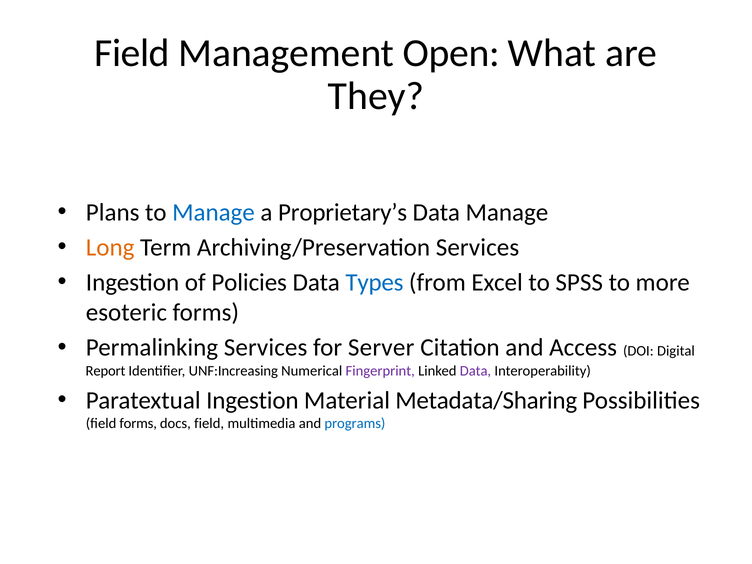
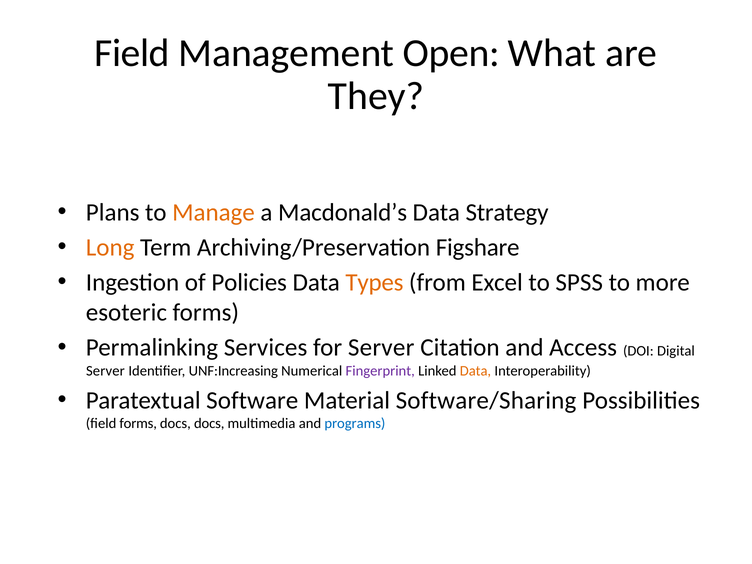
Manage at (213, 212) colour: blue -> orange
Proprietary’s: Proprietary’s -> Macdonald’s
Data Manage: Manage -> Strategy
Archiving/Preservation Services: Services -> Figshare
Types colour: blue -> orange
Report at (106, 371): Report -> Server
Data at (476, 371) colour: purple -> orange
Paratextual Ingestion: Ingestion -> Software
Metadata/Sharing: Metadata/Sharing -> Software/Sharing
docs field: field -> docs
